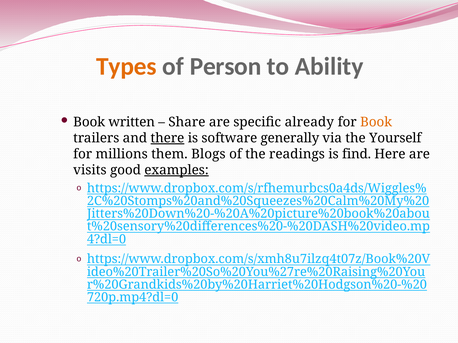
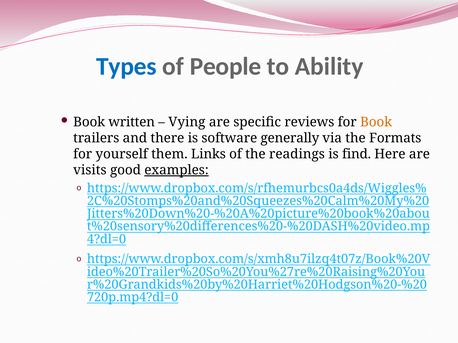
Types colour: orange -> blue
Person: Person -> People
Share: Share -> Vying
already: already -> reviews
there underline: present -> none
Yourself: Yourself -> Formats
millions: millions -> yourself
Blogs: Blogs -> Links
